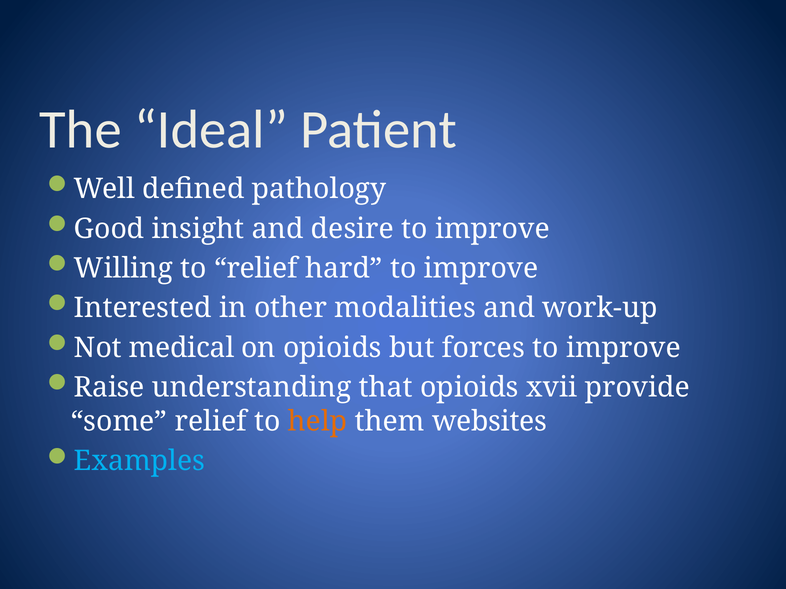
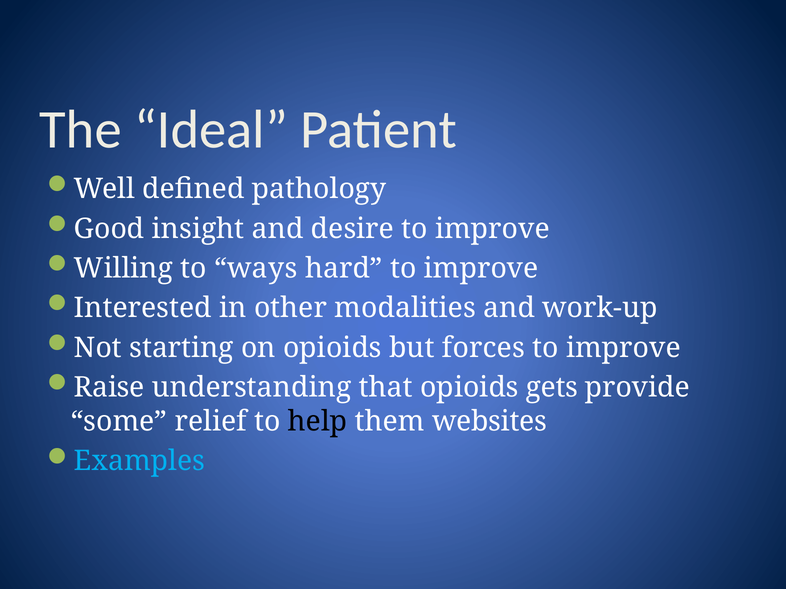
to relief: relief -> ways
medical: medical -> starting
xvii: xvii -> gets
help colour: orange -> black
